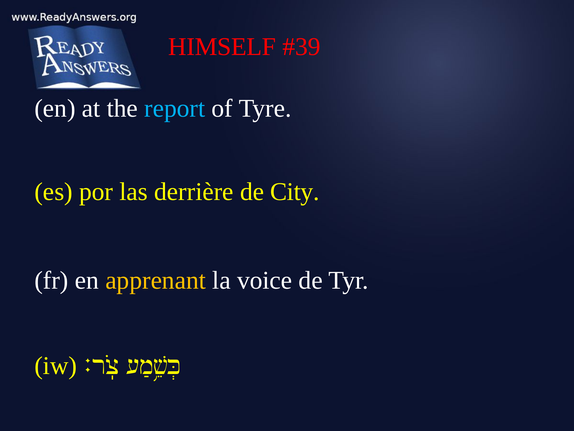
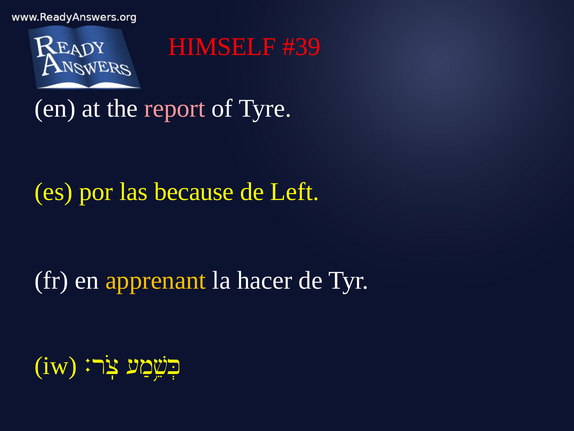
report colour: light blue -> pink
derrière: derrière -> because
City: City -> Left
voice: voice -> hacer
